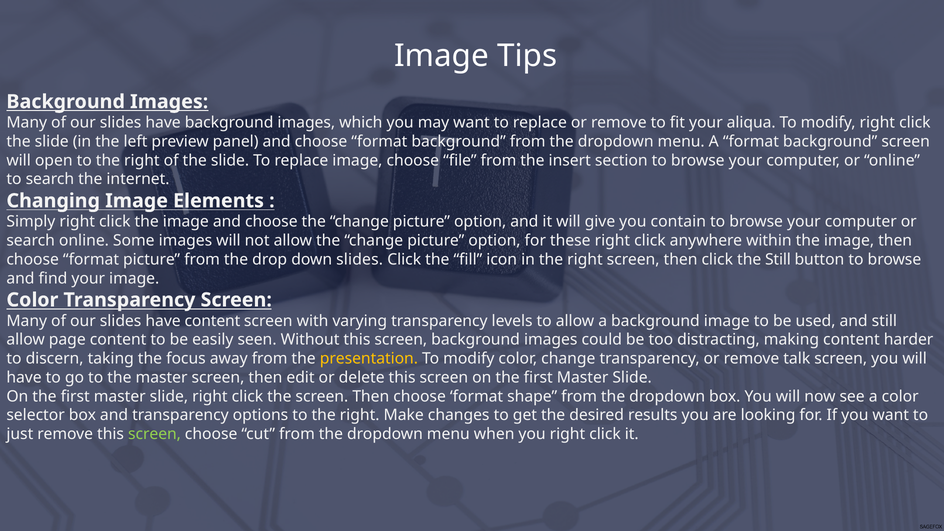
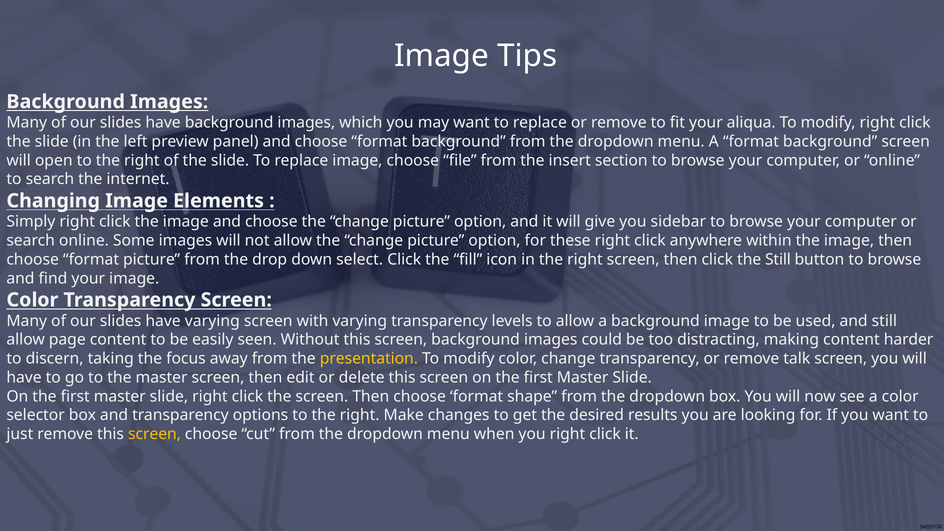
contain: contain -> sidebar
down slides: slides -> select
have content: content -> varying
screen at (154, 434) colour: light green -> yellow
